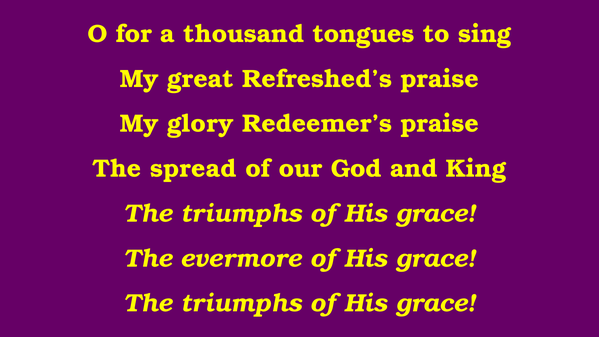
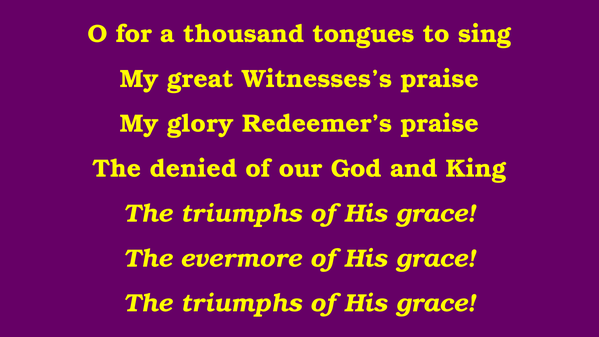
Refreshed’s: Refreshed’s -> Witnesses’s
spread: spread -> denied
